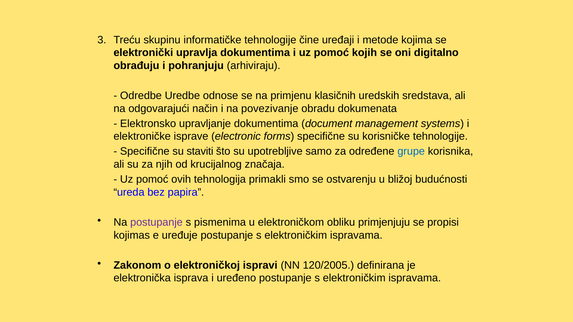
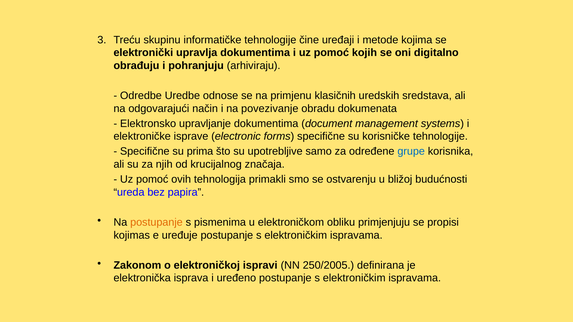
staviti: staviti -> prima
postupanje at (156, 223) colour: purple -> orange
120/2005: 120/2005 -> 250/2005
